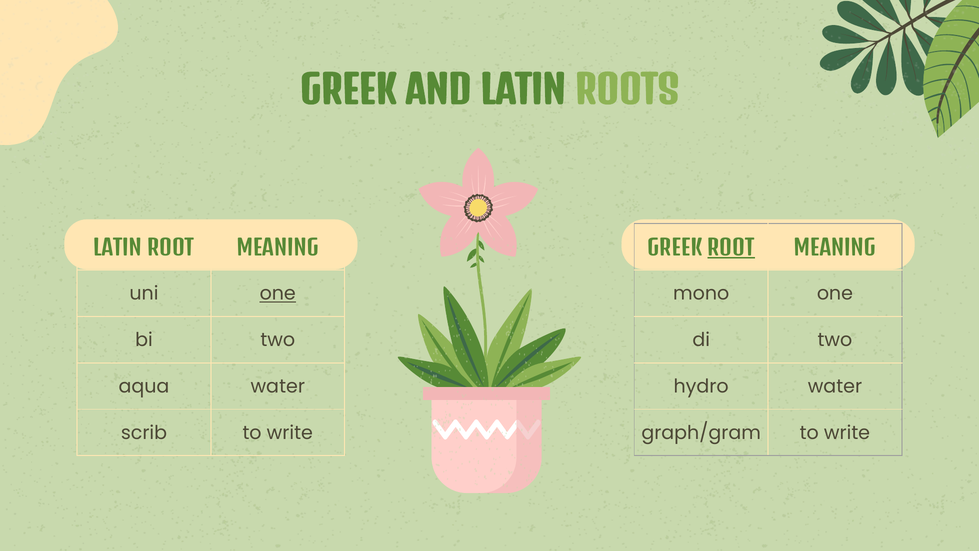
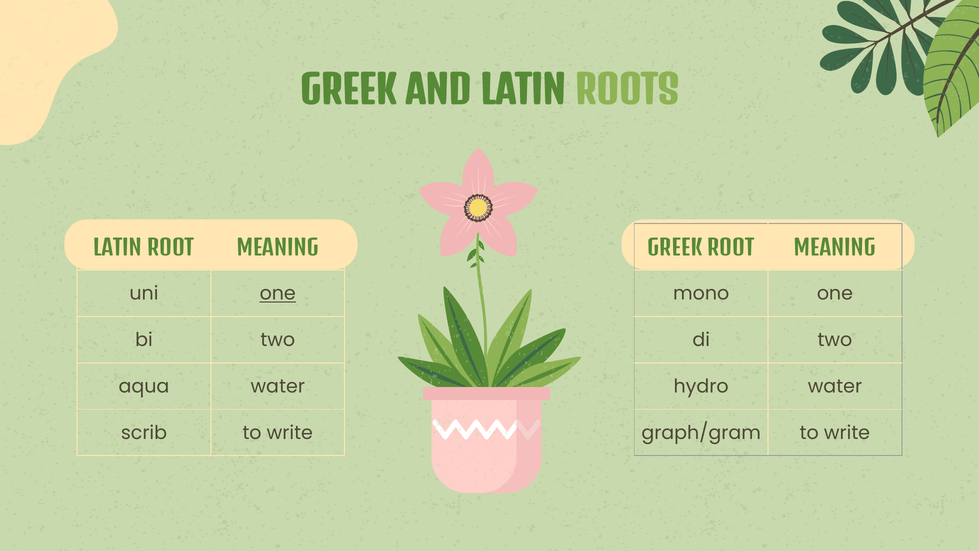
ROOT at (731, 248) underline: present -> none
